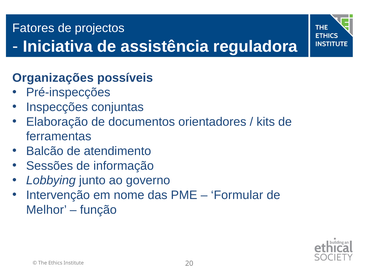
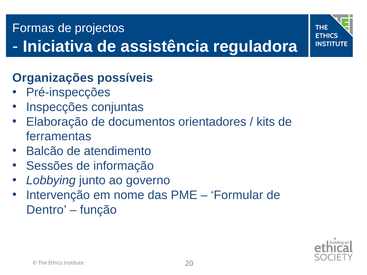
Fatores: Fatores -> Formas
Melhor: Melhor -> Dentro
